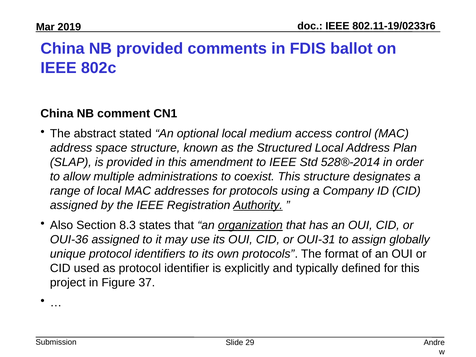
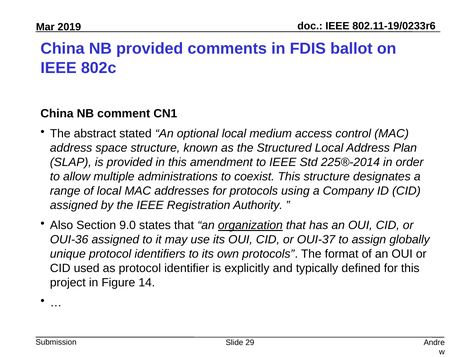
528®-2014: 528®-2014 -> 225®-2014
Authority underline: present -> none
8.3: 8.3 -> 9.0
OUI-31: OUI-31 -> OUI-37
37: 37 -> 14
